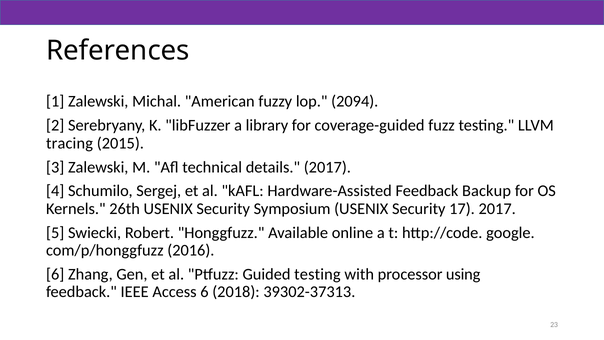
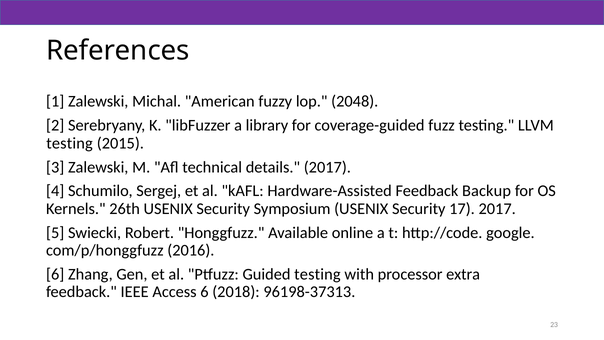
2094: 2094 -> 2048
tracing at (70, 143): tracing -> testing
using: using -> extra
39302-37313: 39302-37313 -> 96198-37313
